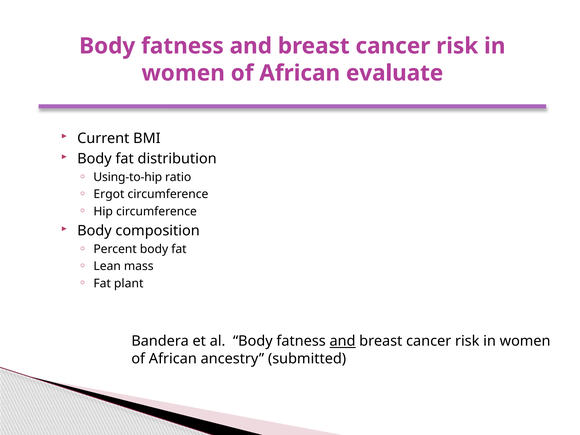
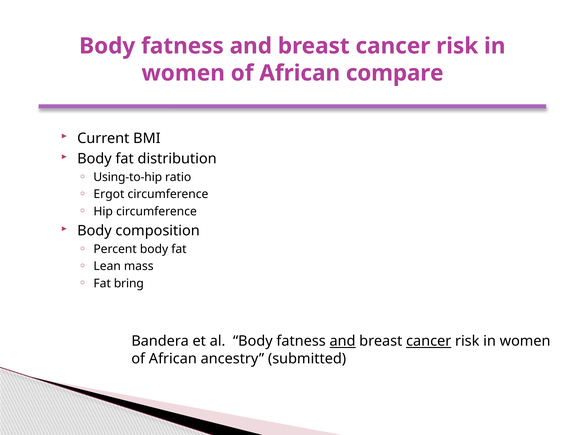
evaluate: evaluate -> compare
plant: plant -> bring
cancer at (429, 341) underline: none -> present
